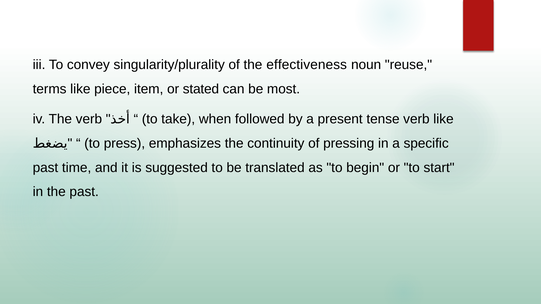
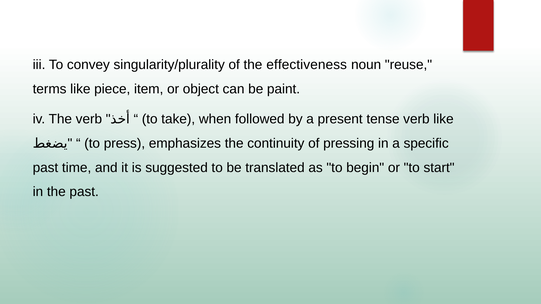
stated: stated -> object
most: most -> paint
